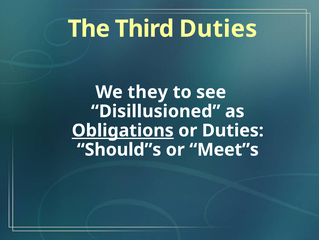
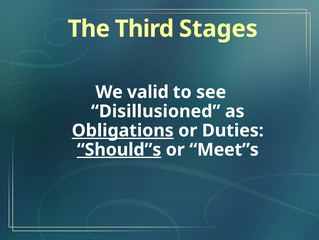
Third Duties: Duties -> Stages
they: they -> valid
Should”s underline: none -> present
